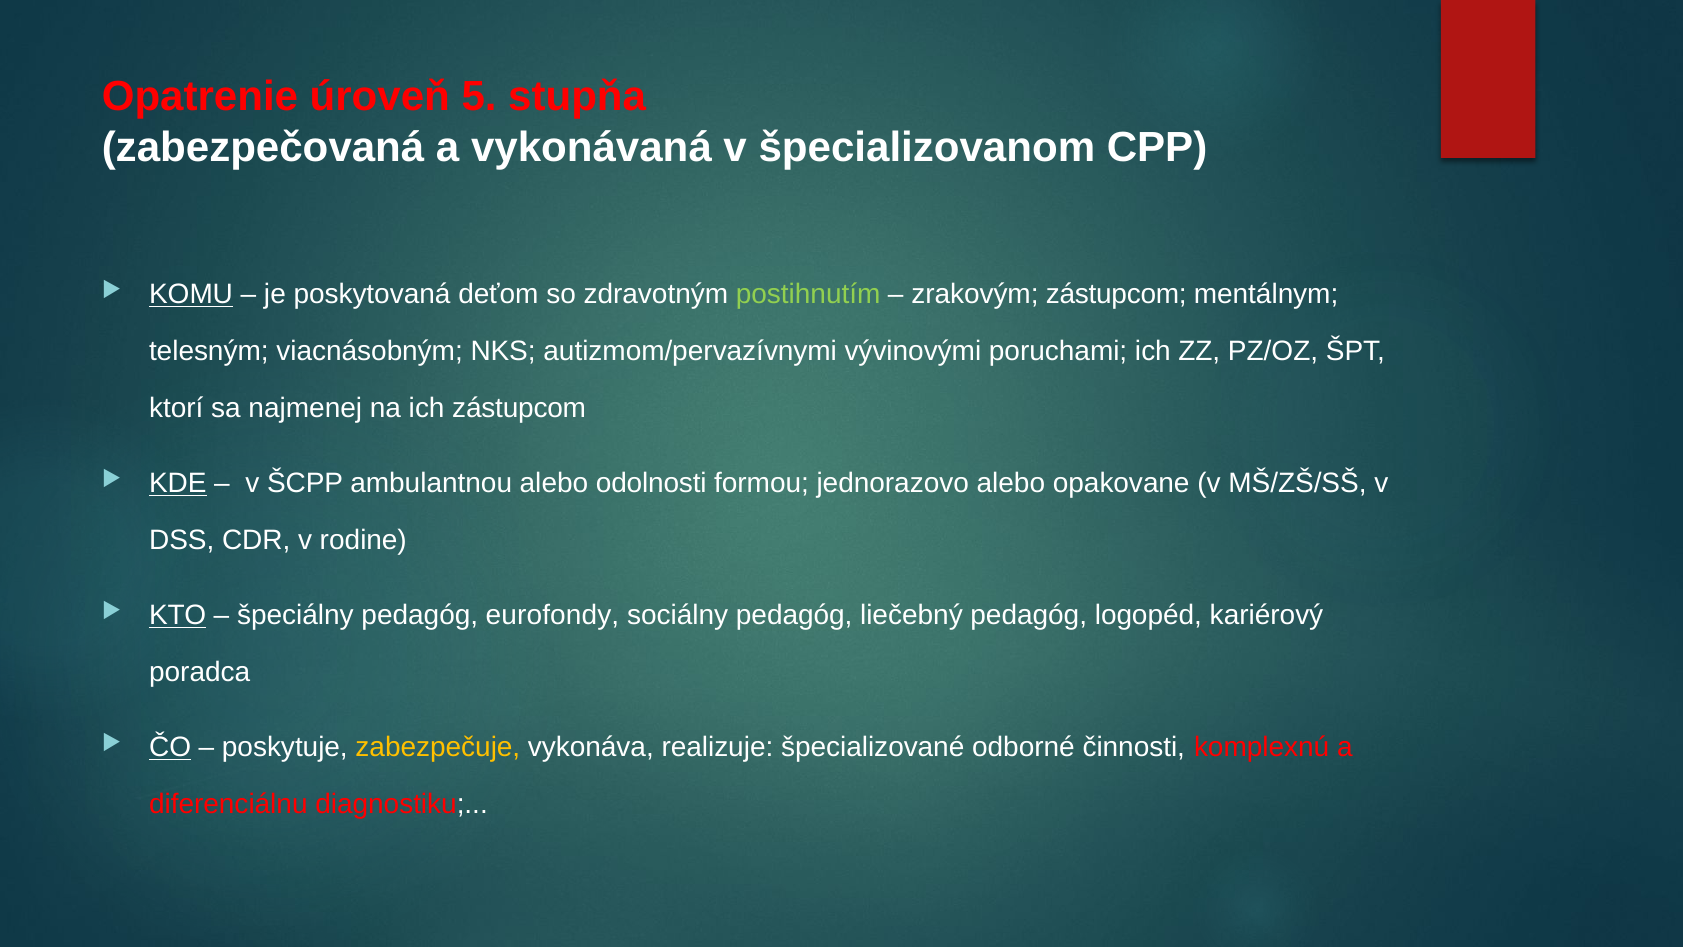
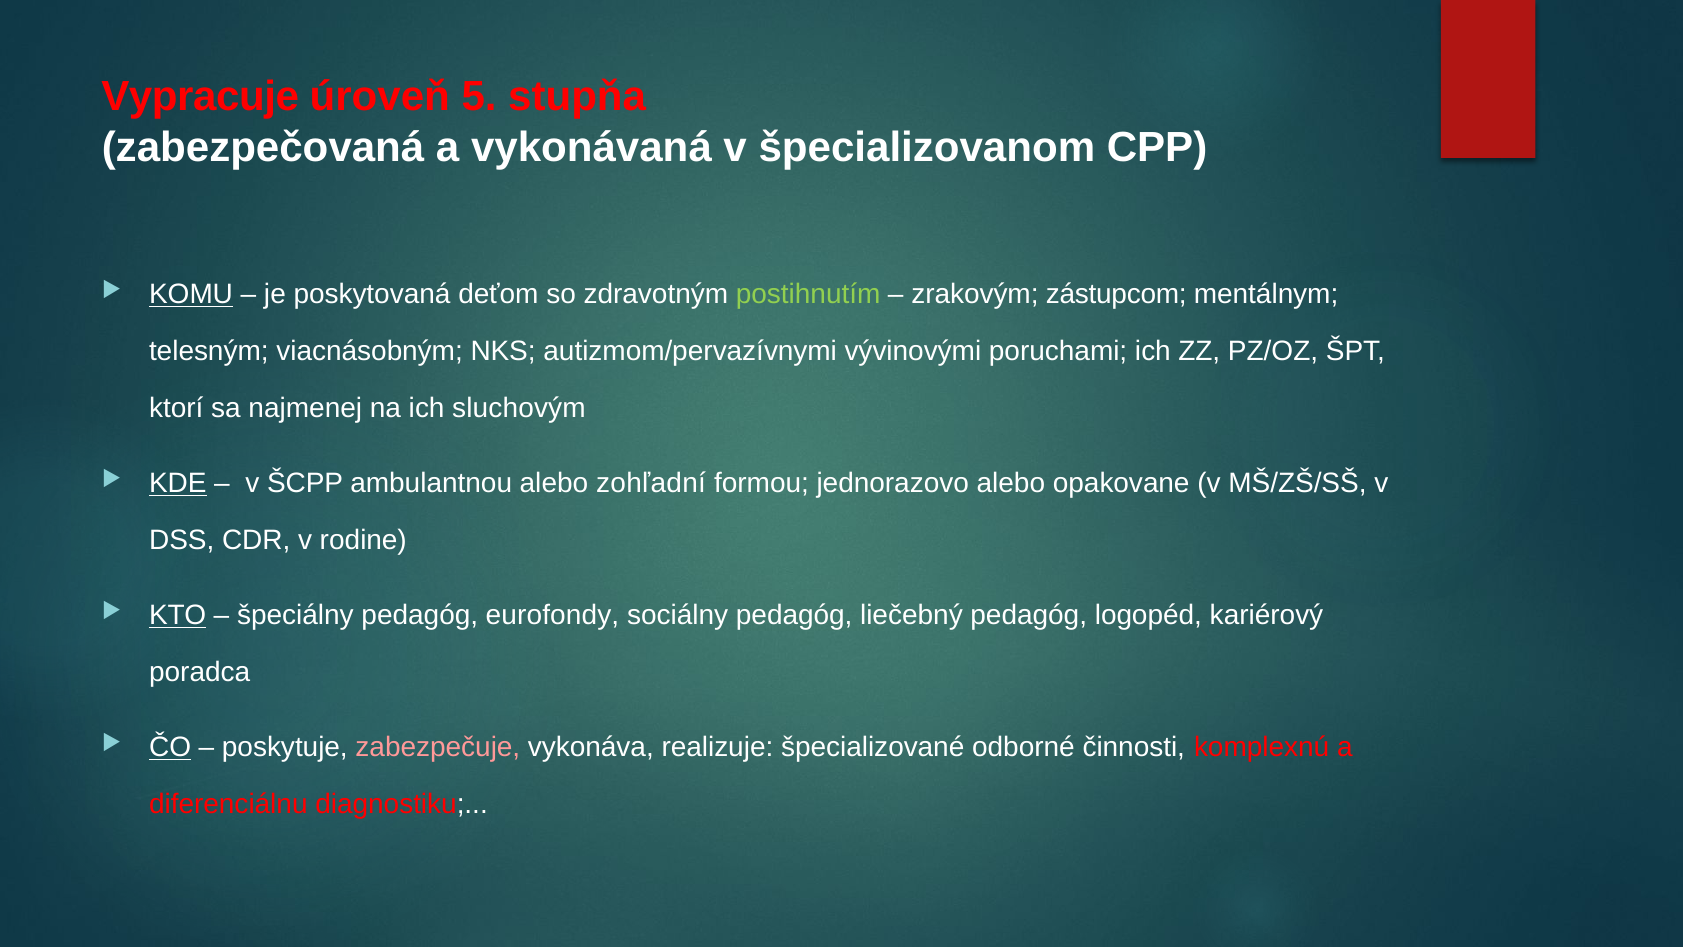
Opatrenie: Opatrenie -> Vypracuje
ich zástupcom: zástupcom -> sluchovým
odolnosti: odolnosti -> zohľadní
zabezpečuje colour: yellow -> pink
